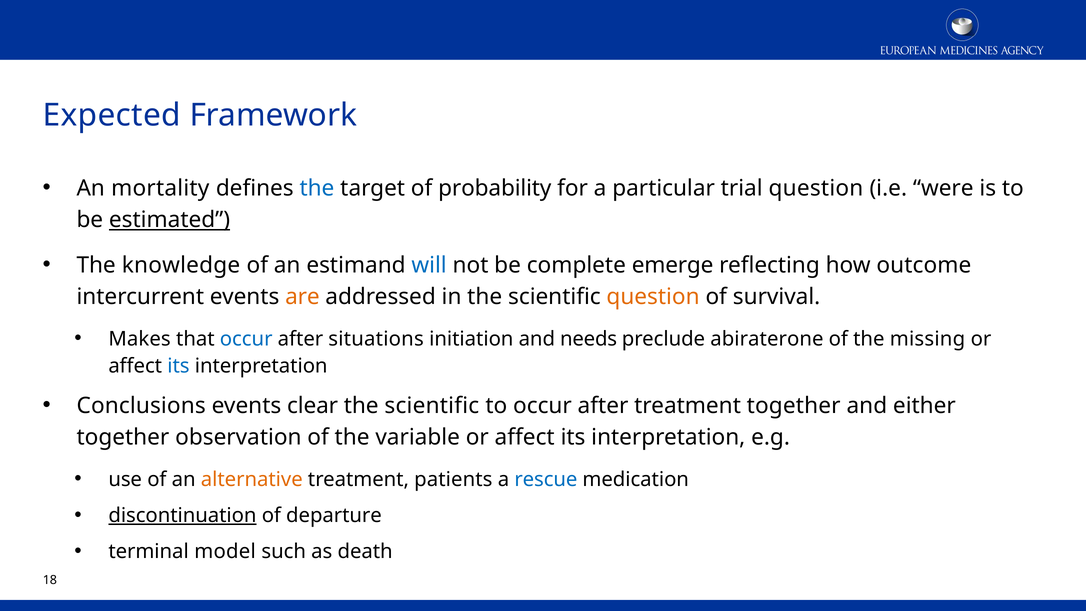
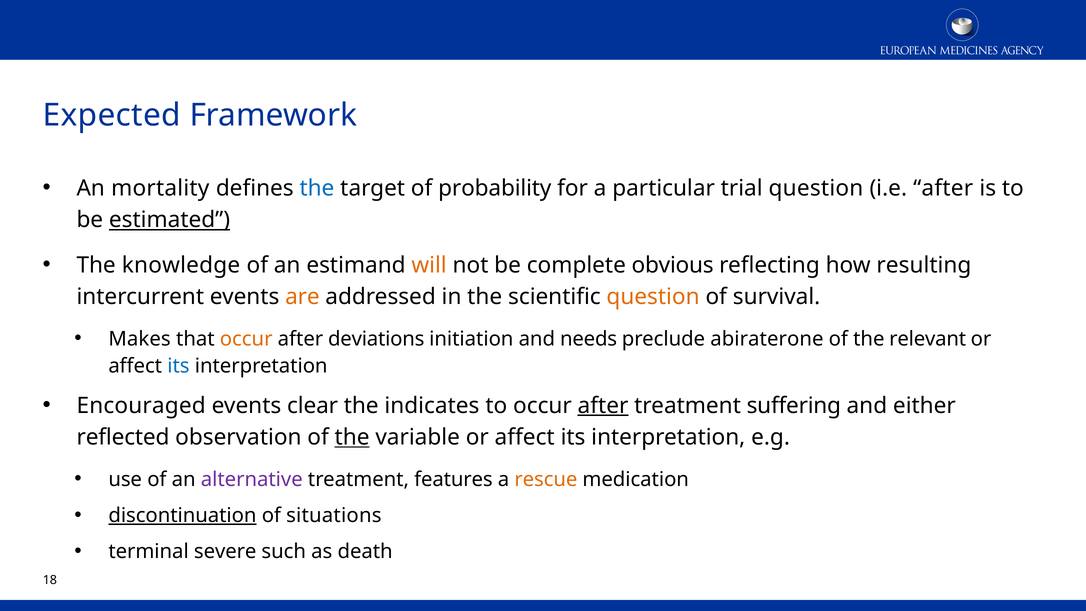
i.e were: were -> after
will colour: blue -> orange
emerge: emerge -> obvious
outcome: outcome -> resulting
occur at (246, 339) colour: blue -> orange
situations: situations -> deviations
missing: missing -> relevant
Conclusions: Conclusions -> Encouraged
scientific at (432, 406): scientific -> indicates
after at (603, 406) underline: none -> present
treatment together: together -> suffering
together at (123, 437): together -> reflected
the at (352, 437) underline: none -> present
alternative colour: orange -> purple
patients: patients -> features
rescue colour: blue -> orange
departure: departure -> situations
model: model -> severe
